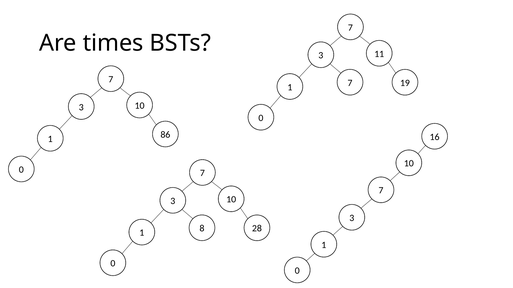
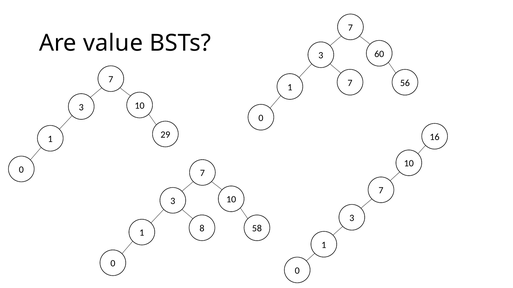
times: times -> value
11: 11 -> 60
19: 19 -> 56
86: 86 -> 29
28: 28 -> 58
